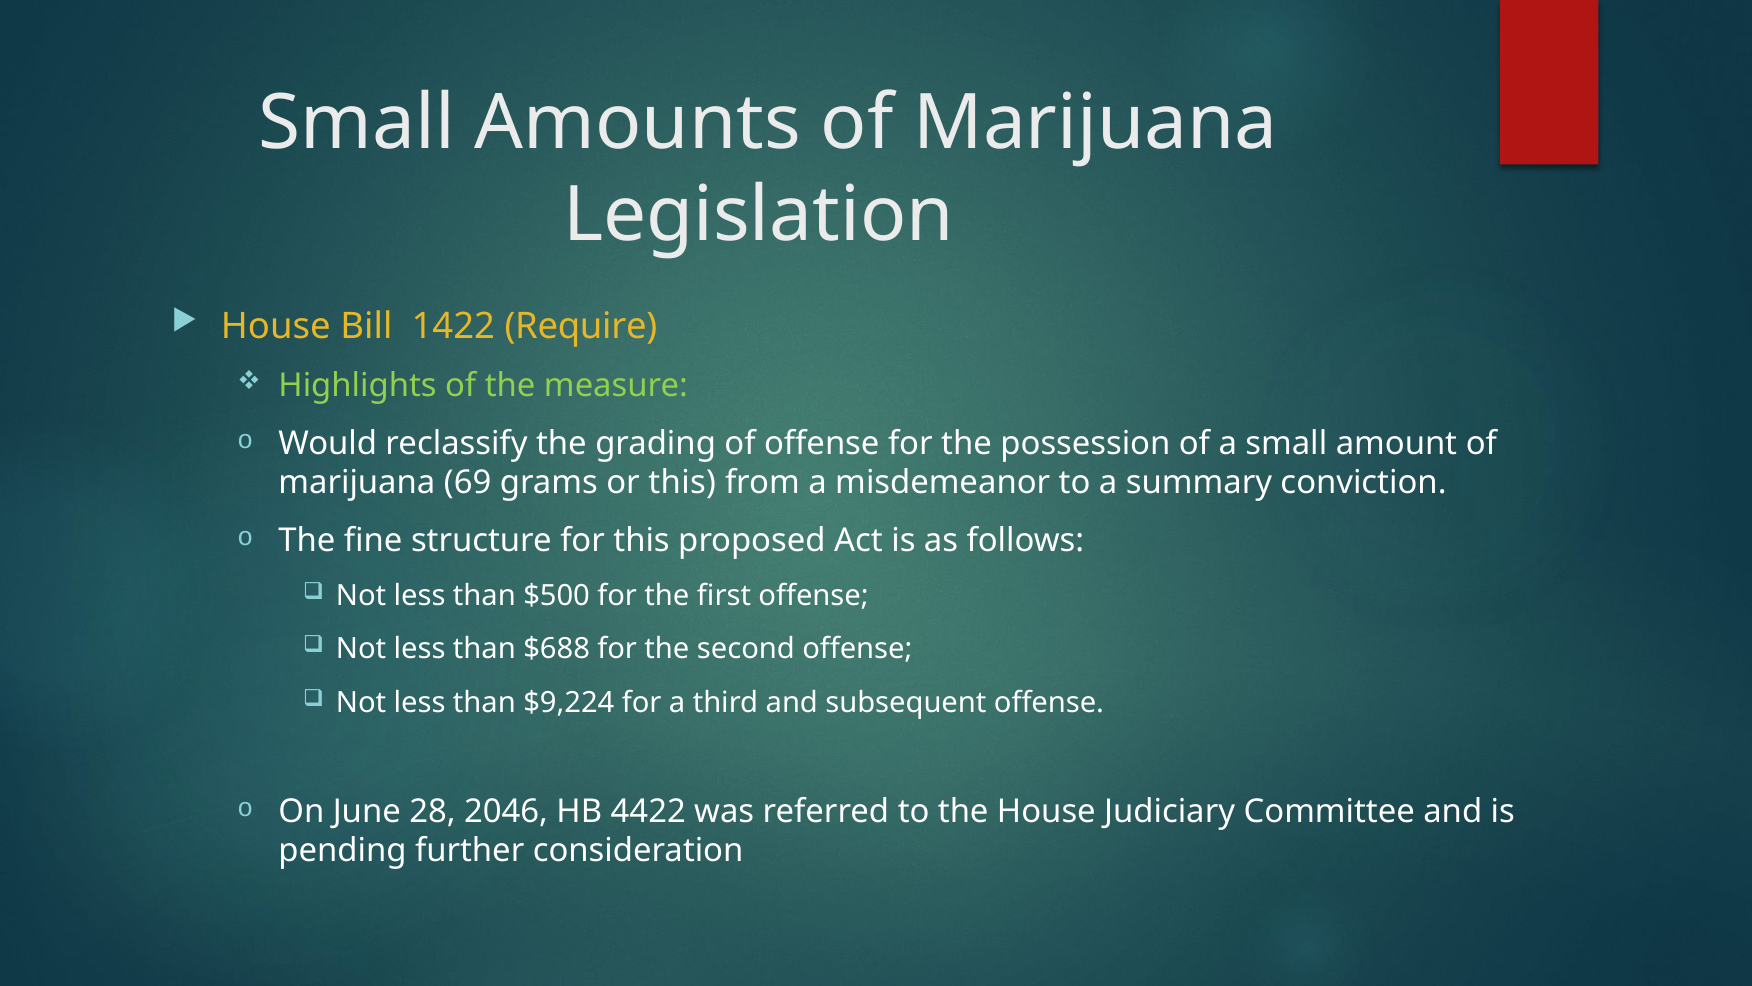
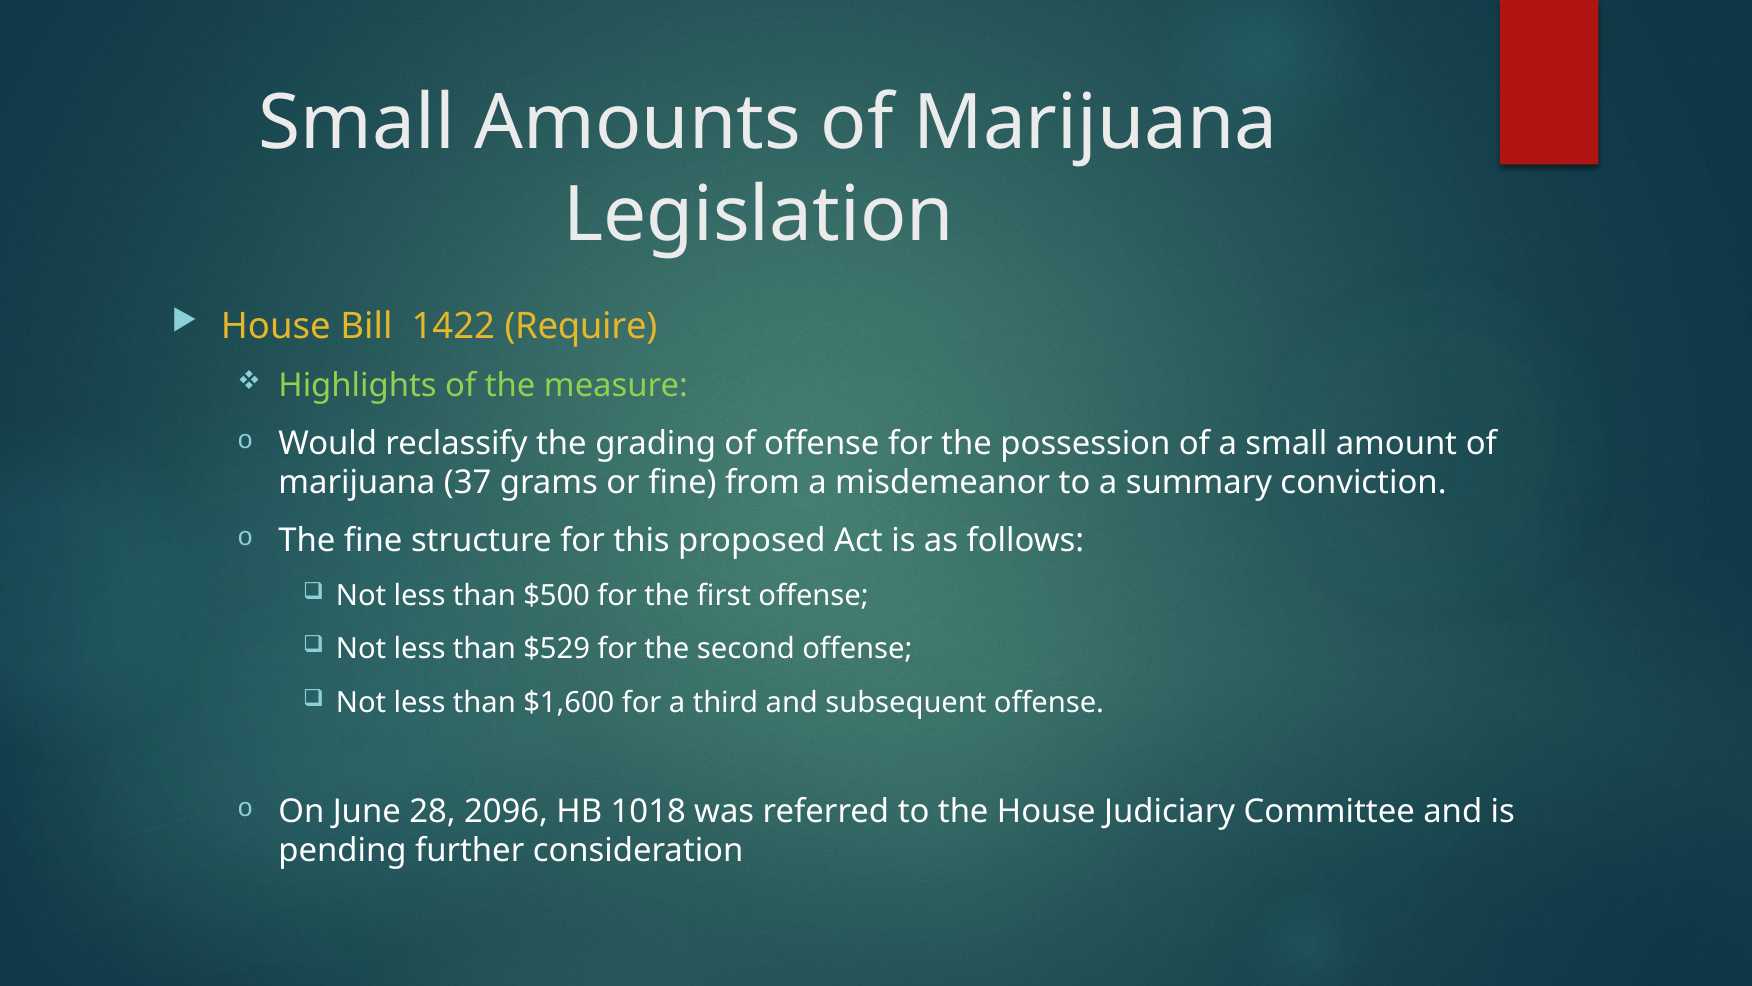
69: 69 -> 37
or this: this -> fine
$688: $688 -> $529
$9,224: $9,224 -> $1,600
2046: 2046 -> 2096
4422: 4422 -> 1018
